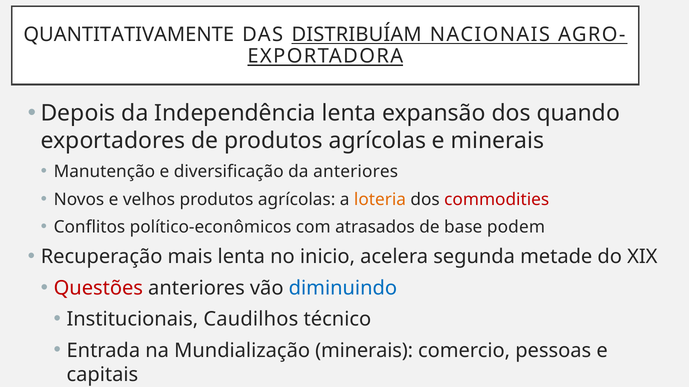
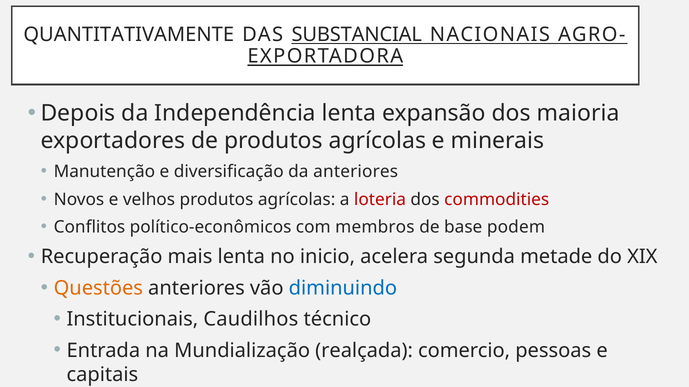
DISTRIBUÍAM: DISTRIBUÍAM -> SUBSTANCIAL
quando: quando -> maioria
loteria colour: orange -> red
atrasados: atrasados -> membros
Questões colour: red -> orange
Mundialização minerais: minerais -> realçada
